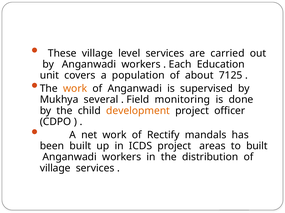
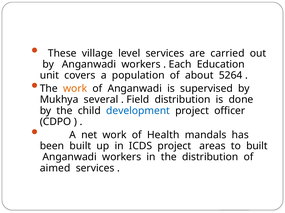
7125: 7125 -> 5264
Field monitoring: monitoring -> distribution
development colour: orange -> blue
Rectify: Rectify -> Health
village at (55, 169): village -> aimed
